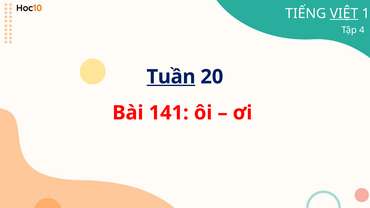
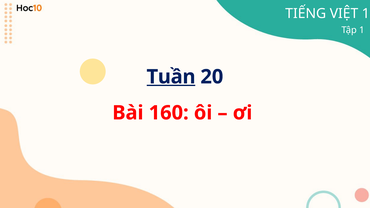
VIỆT underline: present -> none
Tập 4: 4 -> 1
141: 141 -> 160
